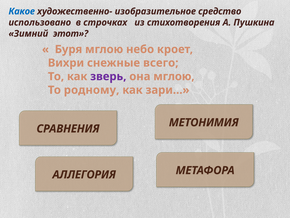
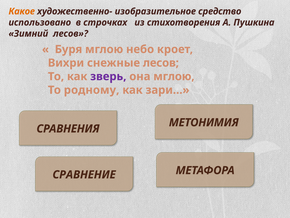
Какое colour: blue -> orange
Зимний этот: этот -> лесов
снежные всего: всего -> лесов
АЛЛЕГОРИЯ: АЛЛЕГОРИЯ -> СРАВНЕНИЕ
